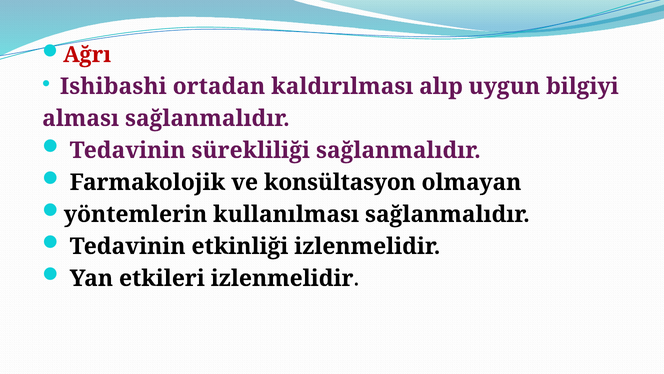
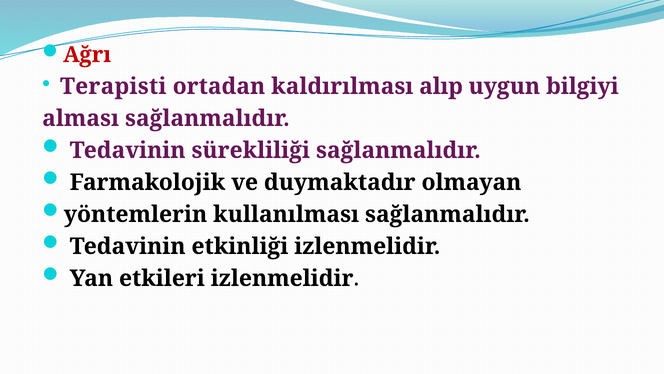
Ishibashi: Ishibashi -> Terapisti
konsültasyon: konsültasyon -> duymaktadır
